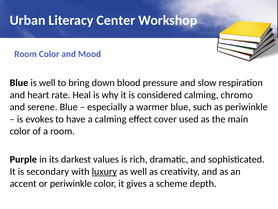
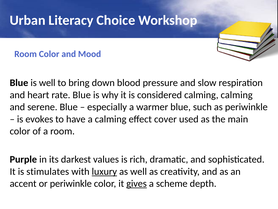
Center: Center -> Choice
rate Heal: Heal -> Blue
calming chromo: chromo -> calming
secondary: secondary -> stimulates
gives underline: none -> present
